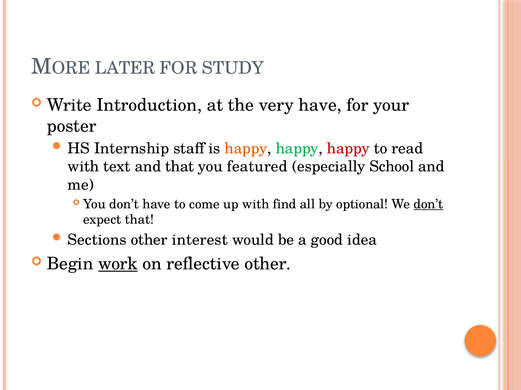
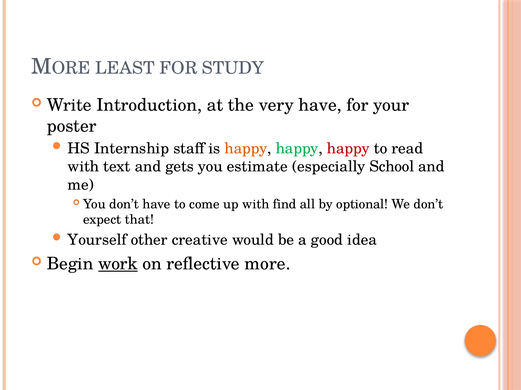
LATER: LATER -> LEAST
and that: that -> gets
featured: featured -> estimate
don’t at (428, 204) underline: present -> none
Sections: Sections -> Yourself
interest: interest -> creative
reflective other: other -> more
